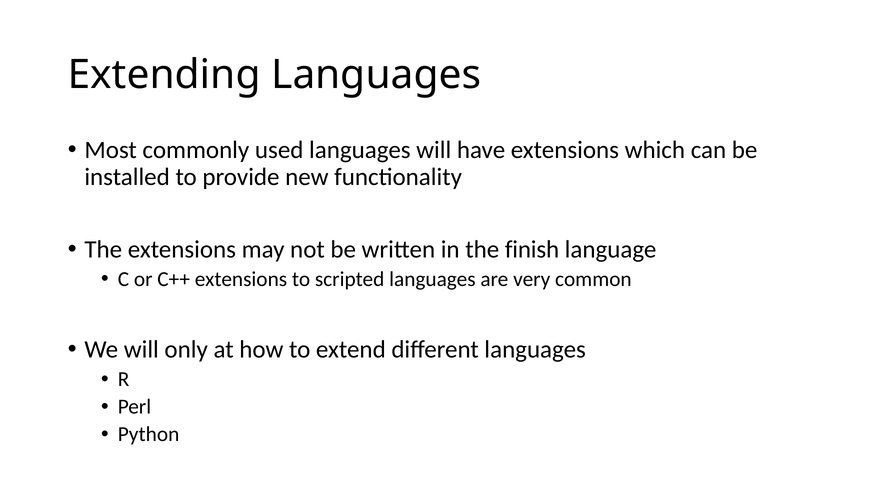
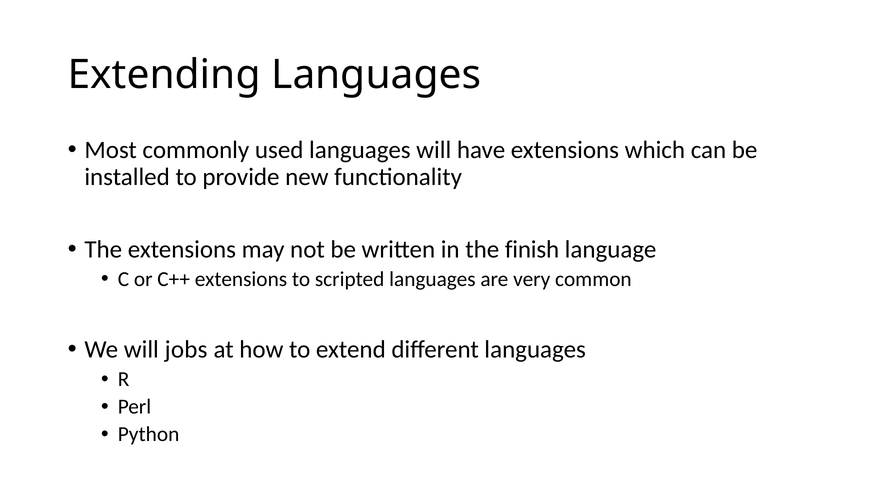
only: only -> jobs
